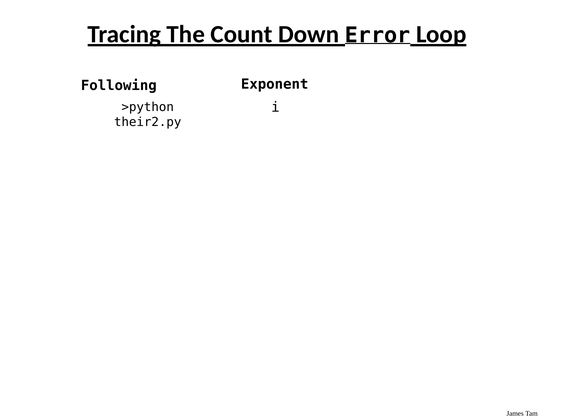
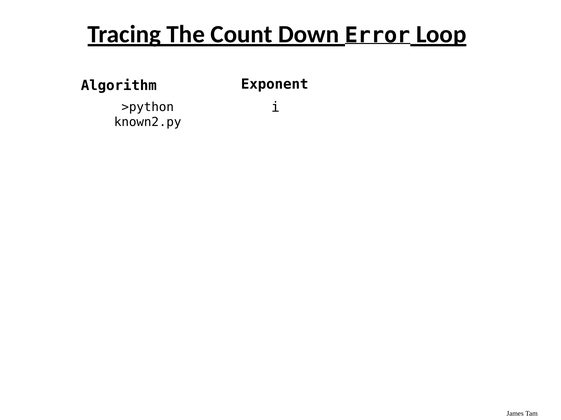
Following: Following -> Algorithm
their2.py: their2.py -> known2.py
